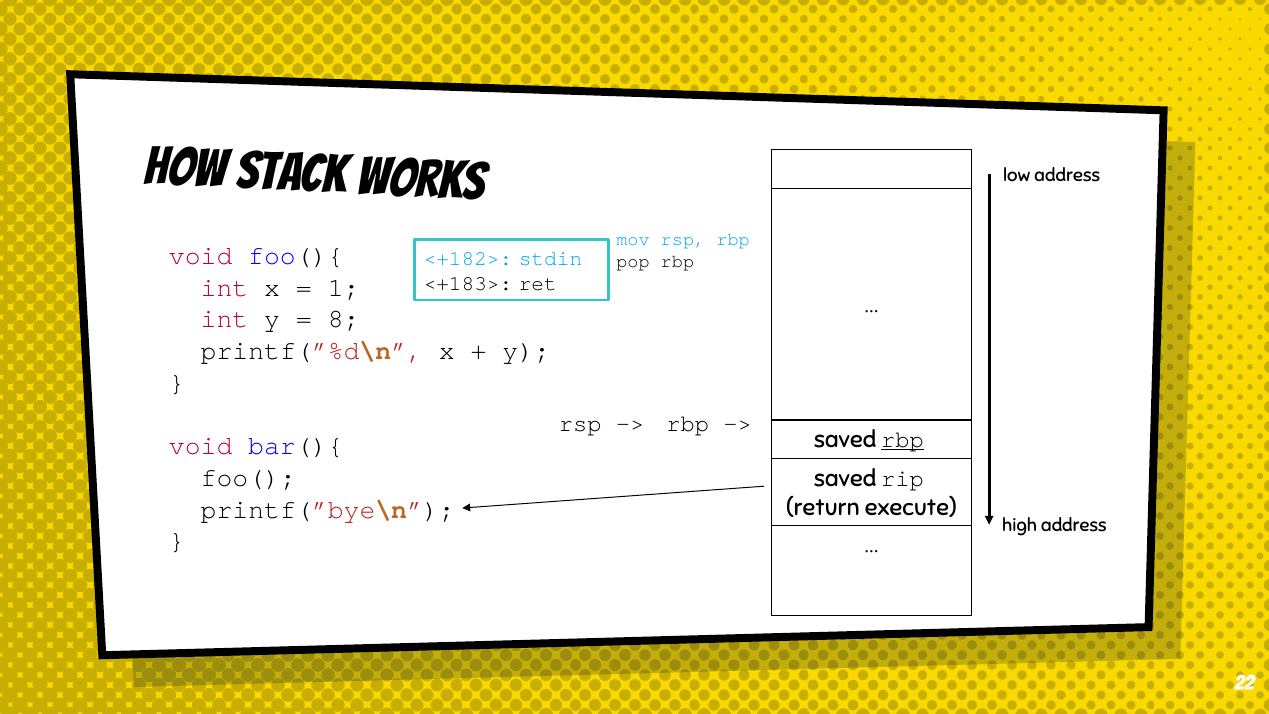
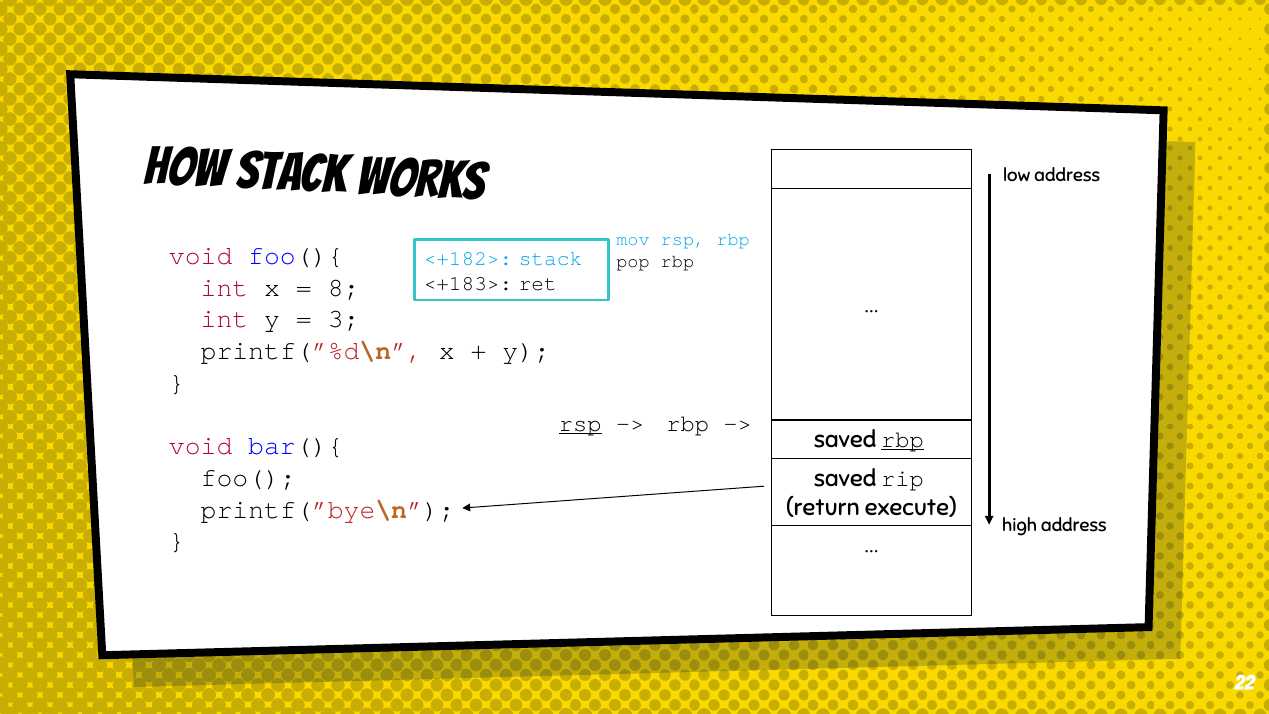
<+182> stdin: stdin -> stack
1: 1 -> 8
8: 8 -> 3
rsp at (580, 423) underline: none -> present
